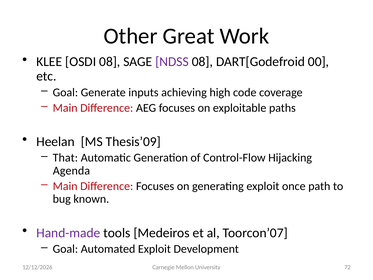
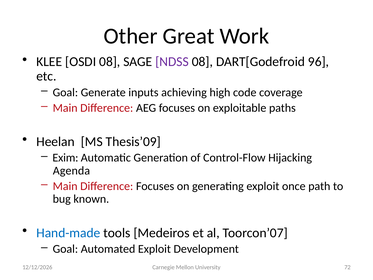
00: 00 -> 96
That: That -> Exim
Hand-made colour: purple -> blue
